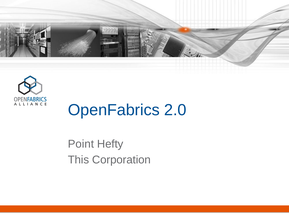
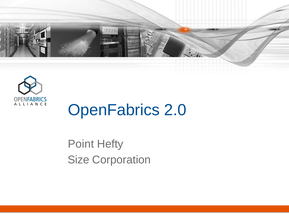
This: This -> Size
